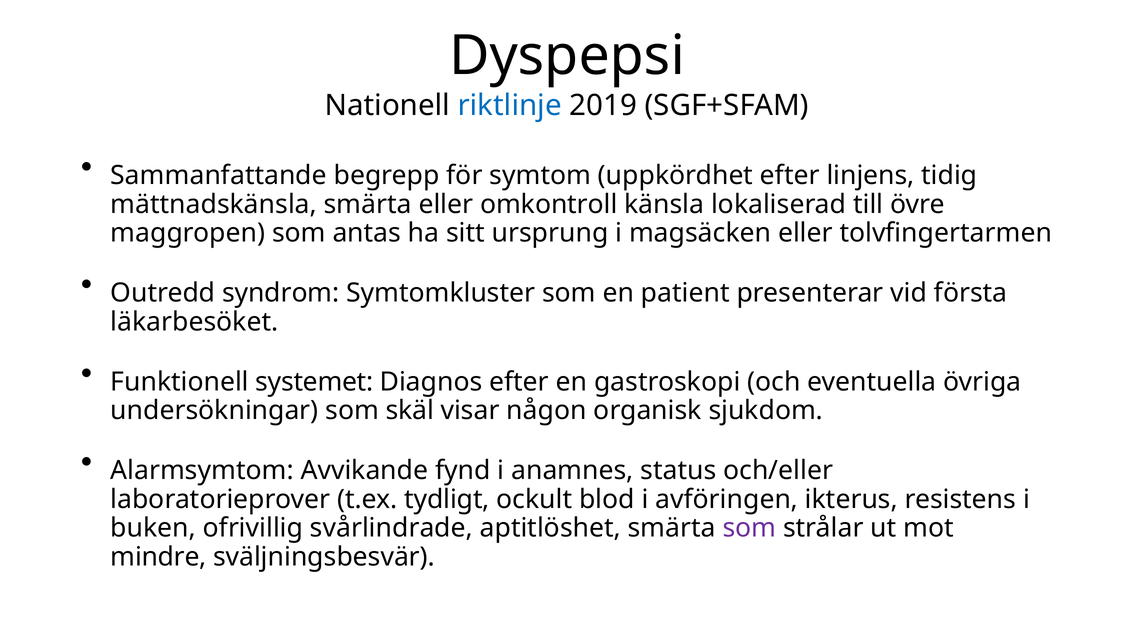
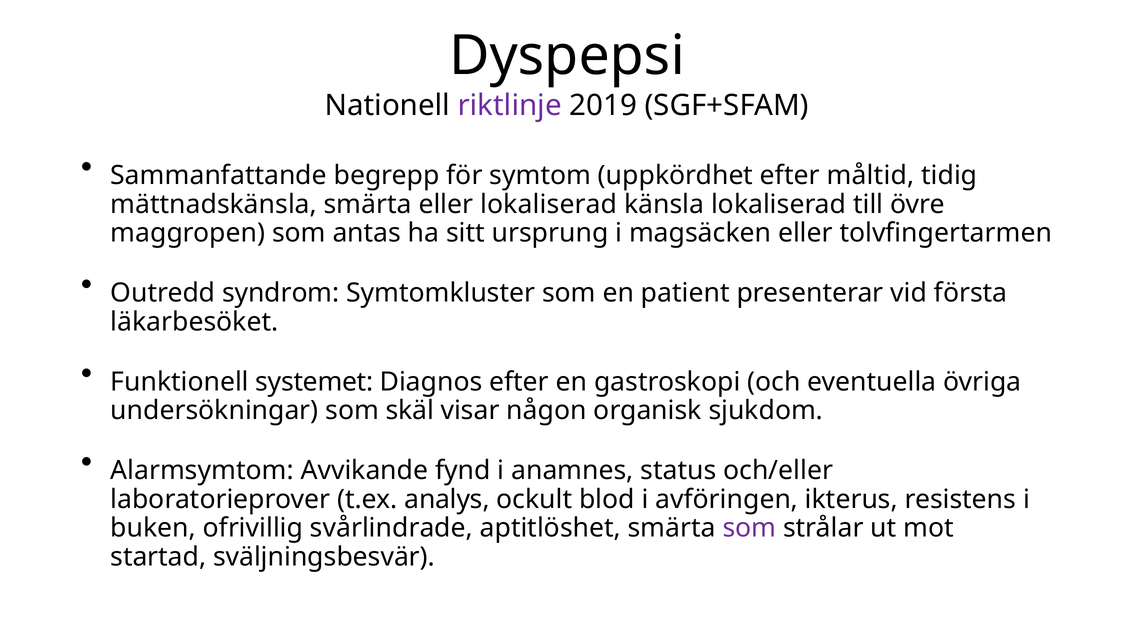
riktlinje colour: blue -> purple
linjens: linjens -> måltid
eller omkontroll: omkontroll -> lokaliserad
tydligt: tydligt -> analys
mindre: mindre -> startad
